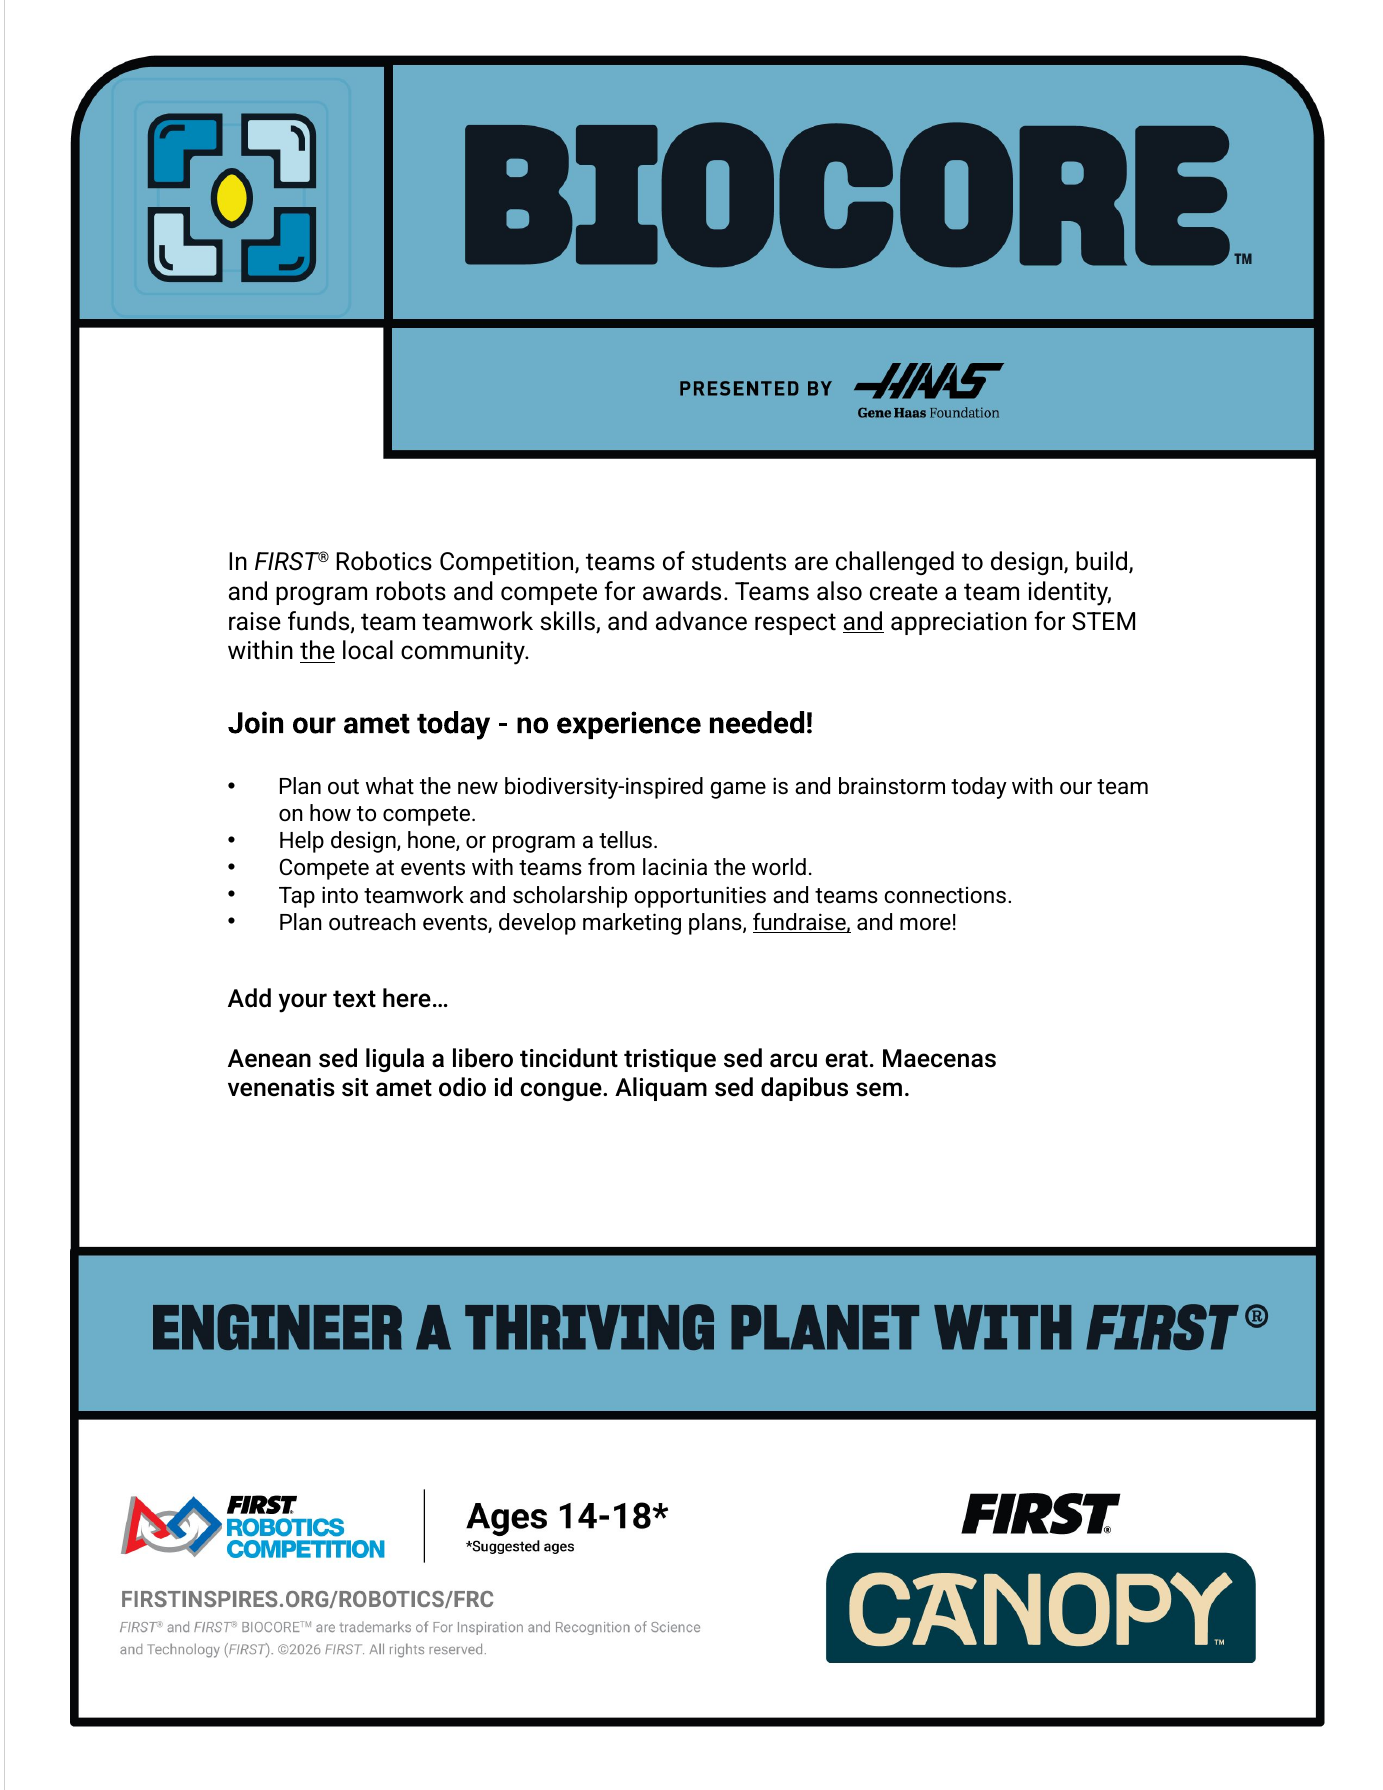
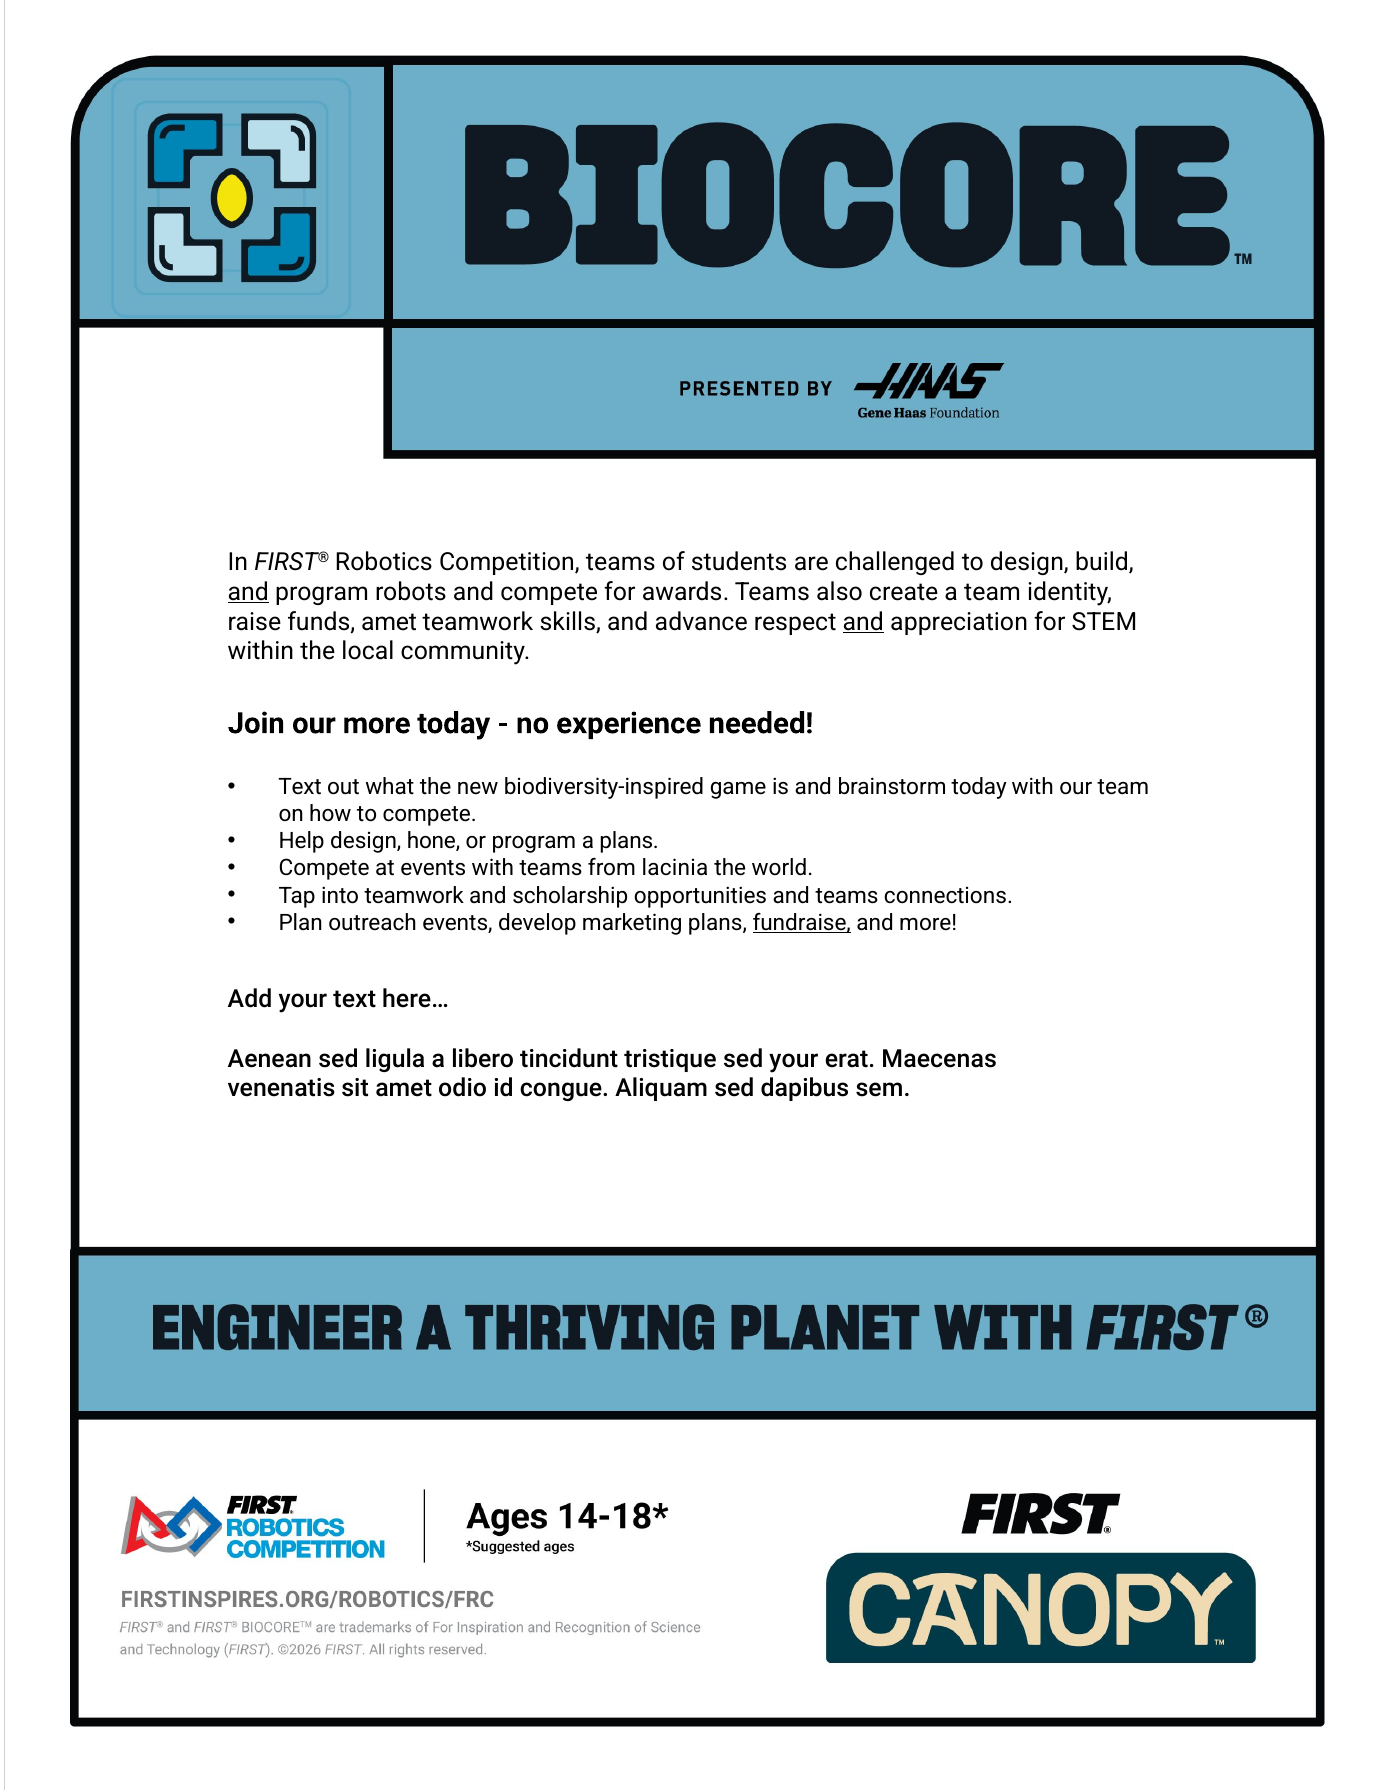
and at (248, 592) underline: none -> present
funds team: team -> amet
the at (318, 652) underline: present -> none
our amet: amet -> more
Plan at (300, 787): Plan -> Text
a tellus: tellus -> plans
sed arcu: arcu -> your
